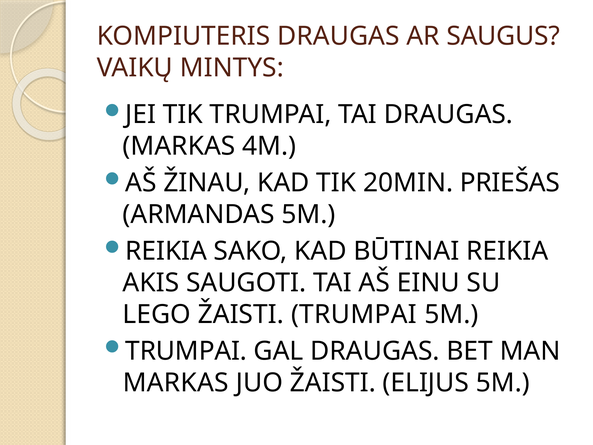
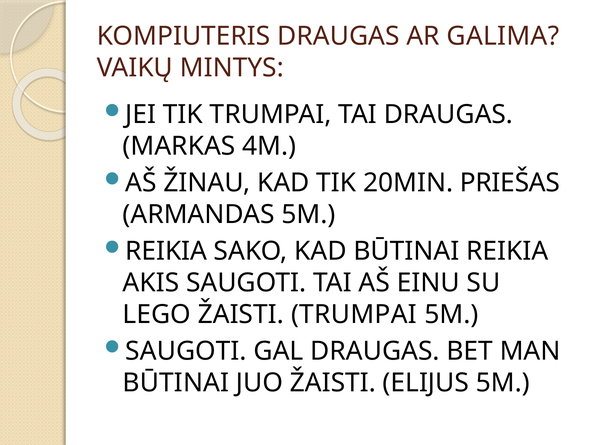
SAUGUS: SAUGUS -> GALIMA
TRUMPAI at (186, 351): TRUMPAI -> SAUGOTI
MARKAS at (176, 383): MARKAS -> BŪTINAI
